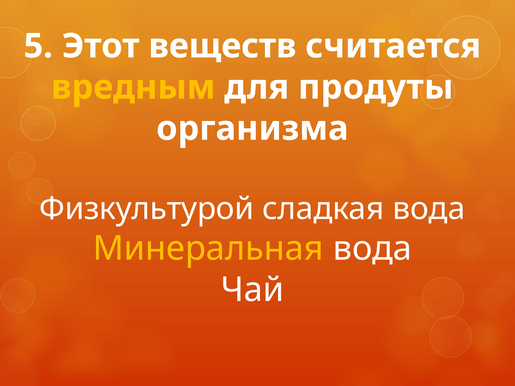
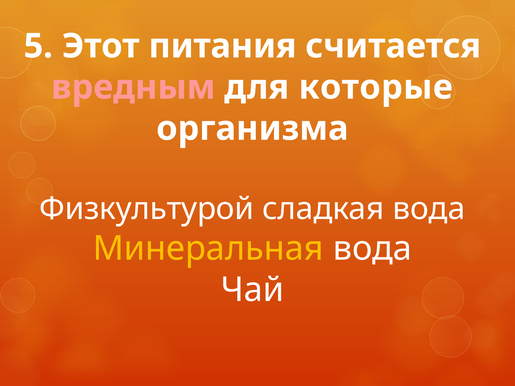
веществ: веществ -> питания
вредным colour: yellow -> pink
продуты: продуты -> которые
